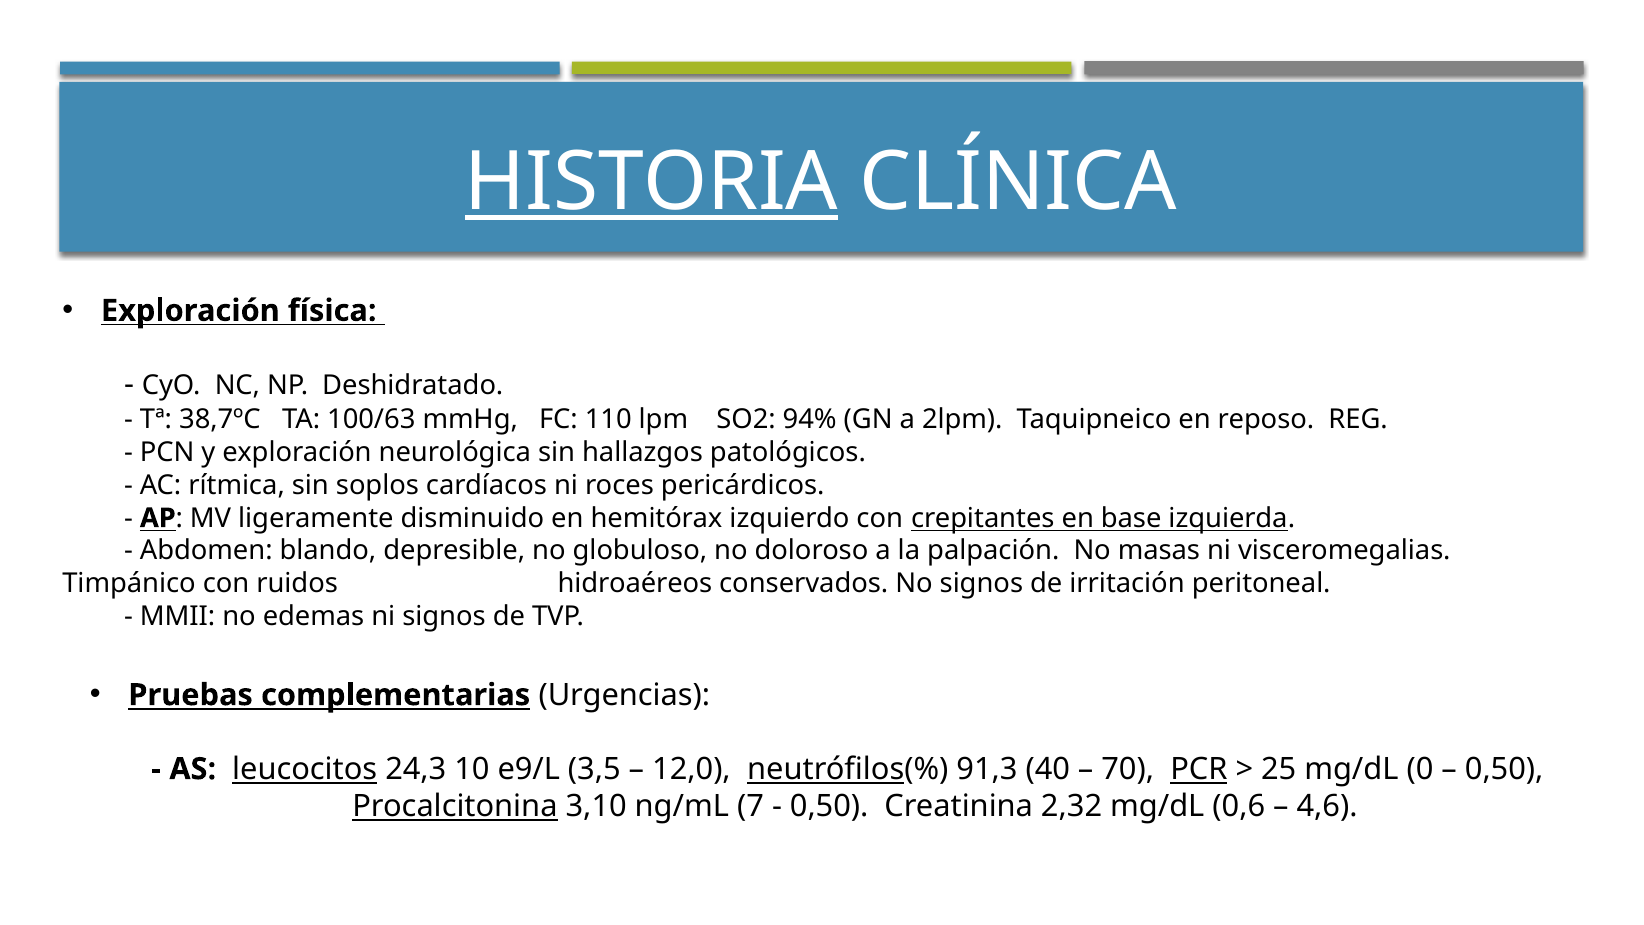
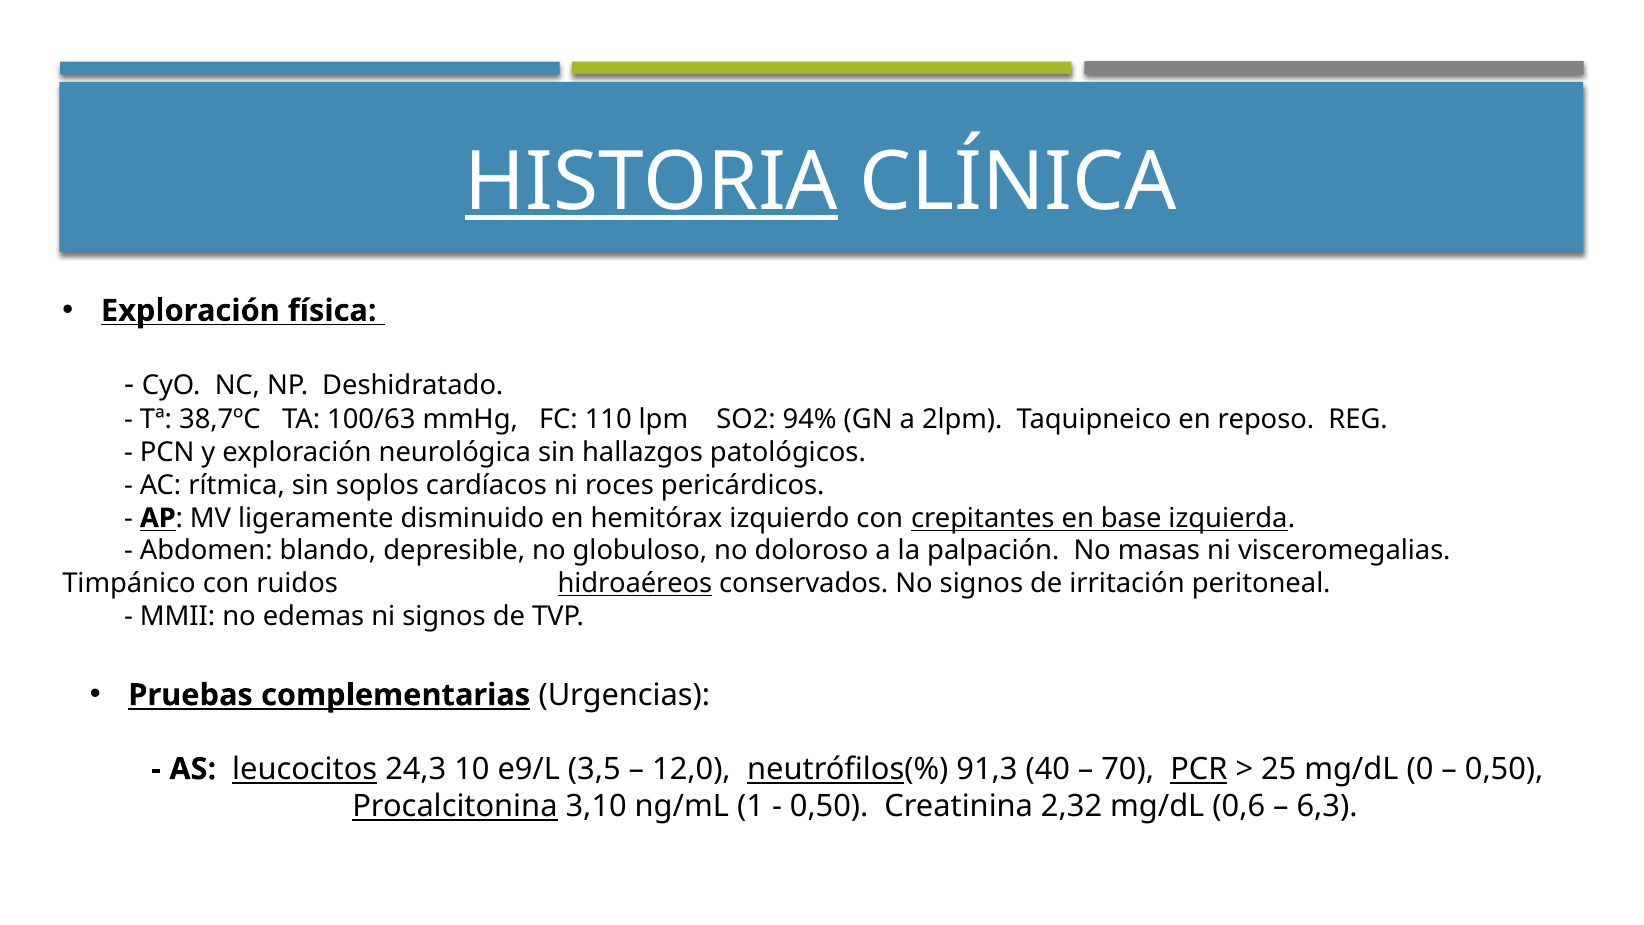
hidroaéreos underline: none -> present
7: 7 -> 1
4,6: 4,6 -> 6,3
